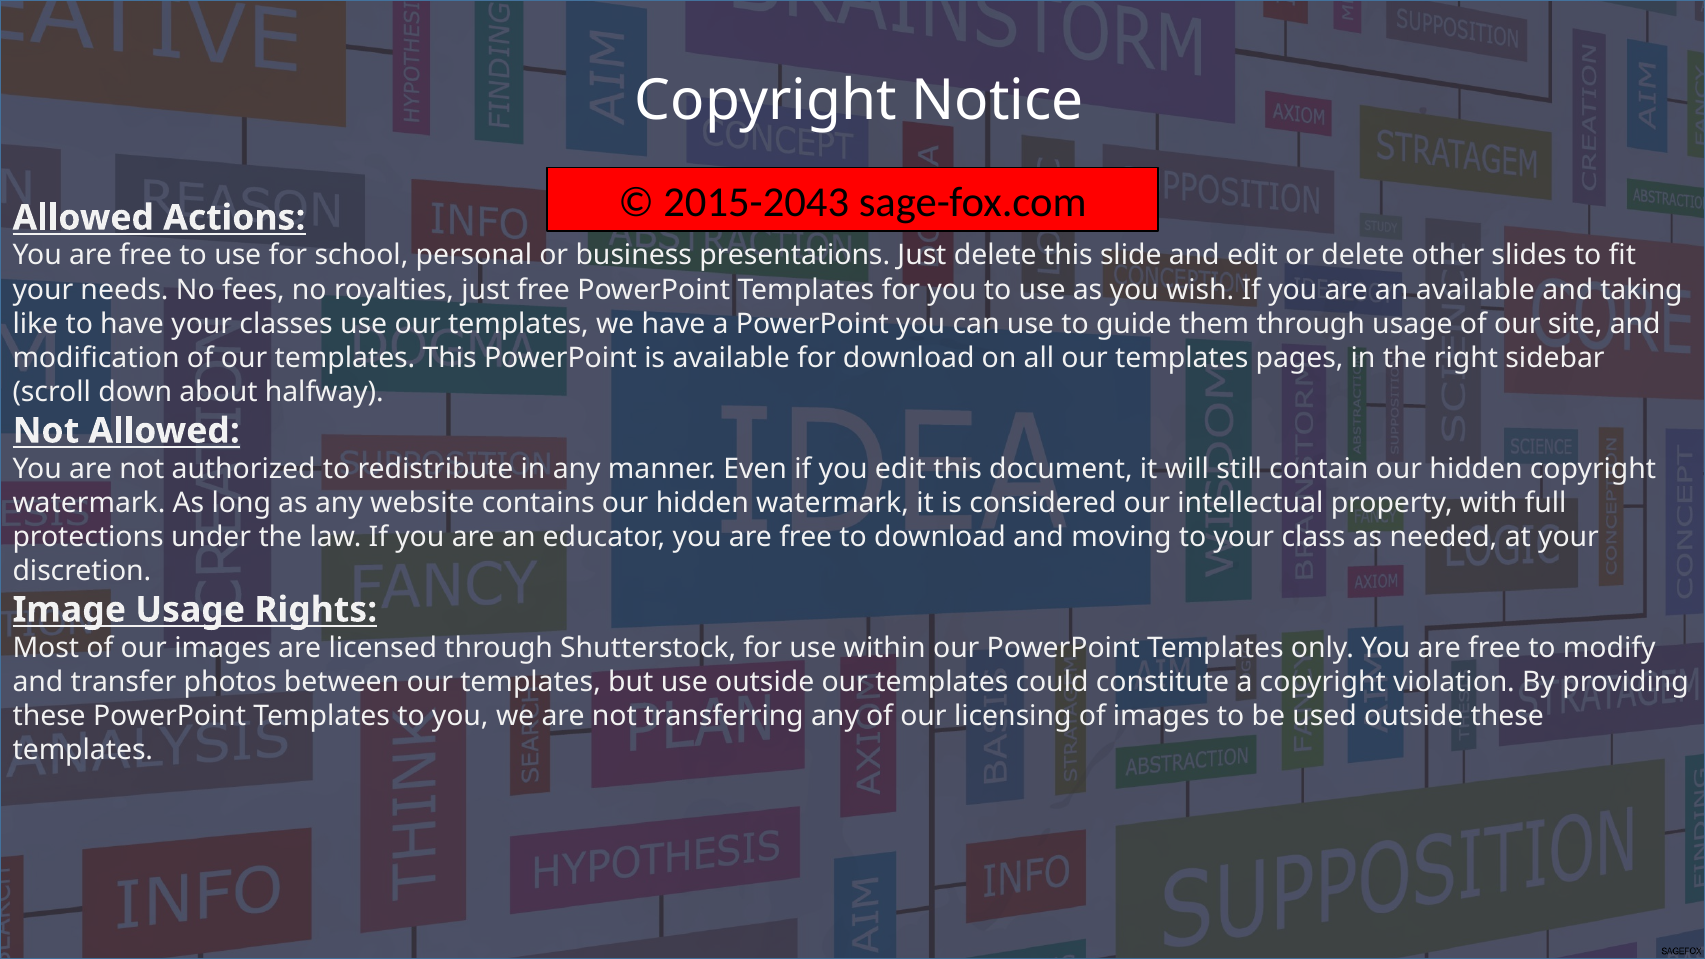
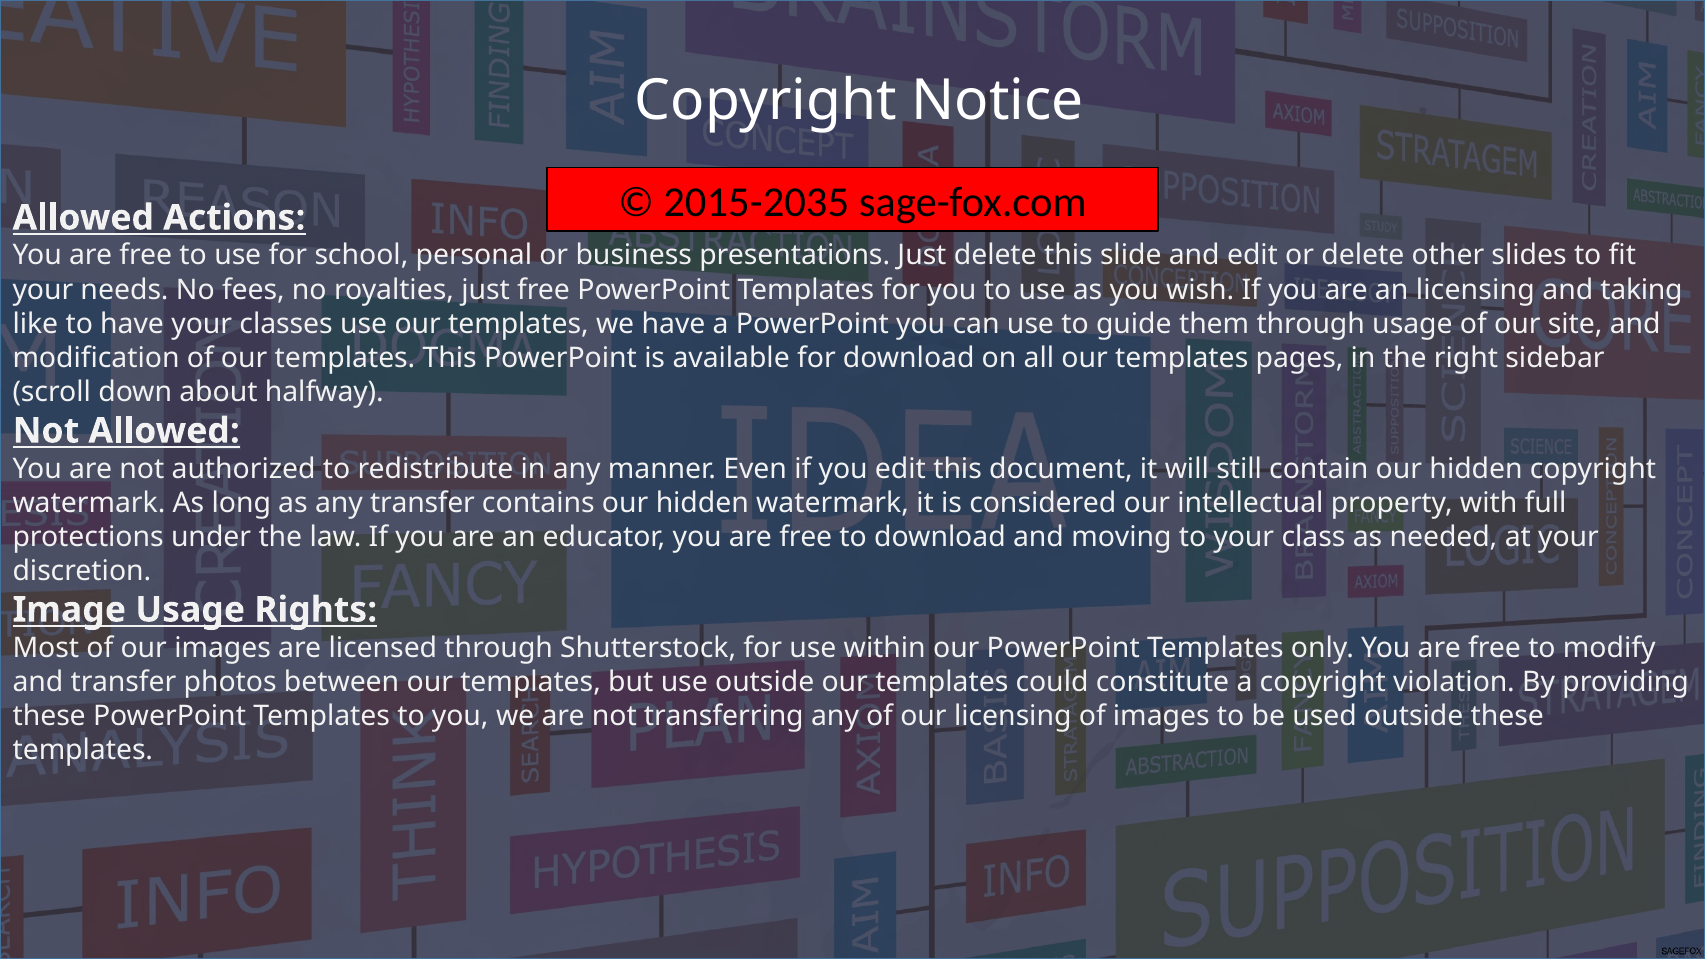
2015-2043: 2015-2043 -> 2015-2035
an available: available -> licensing
any website: website -> transfer
